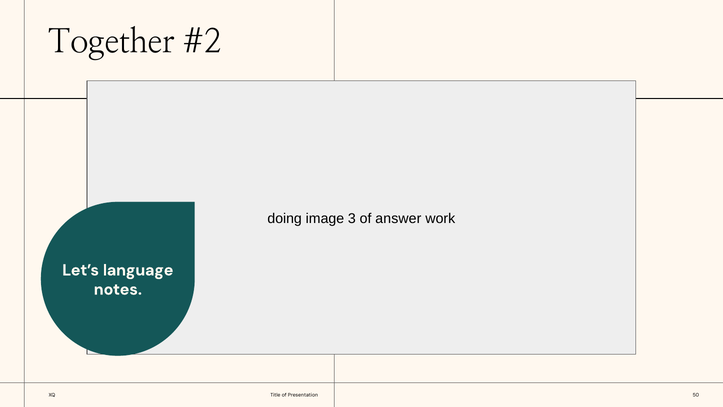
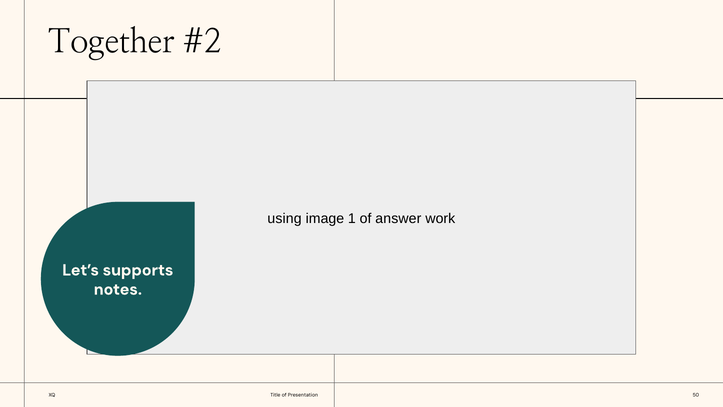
doing: doing -> using
3: 3 -> 1
language: language -> supports
